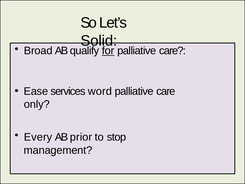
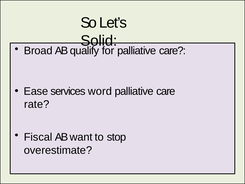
for underline: present -> none
only: only -> rate
Every: Every -> Fiscal
prior: prior -> want
management: management -> overestimate
